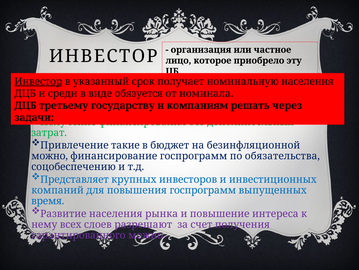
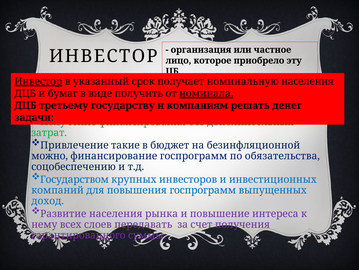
среди: среди -> бумаг
обязуется: обязуется -> получить
номинала underline: none -> present
через: через -> денег
Представляет: Представляет -> Государством
время: время -> доход
разрешают: разрешают -> передавать
гарантированного можно: можно -> суммы
